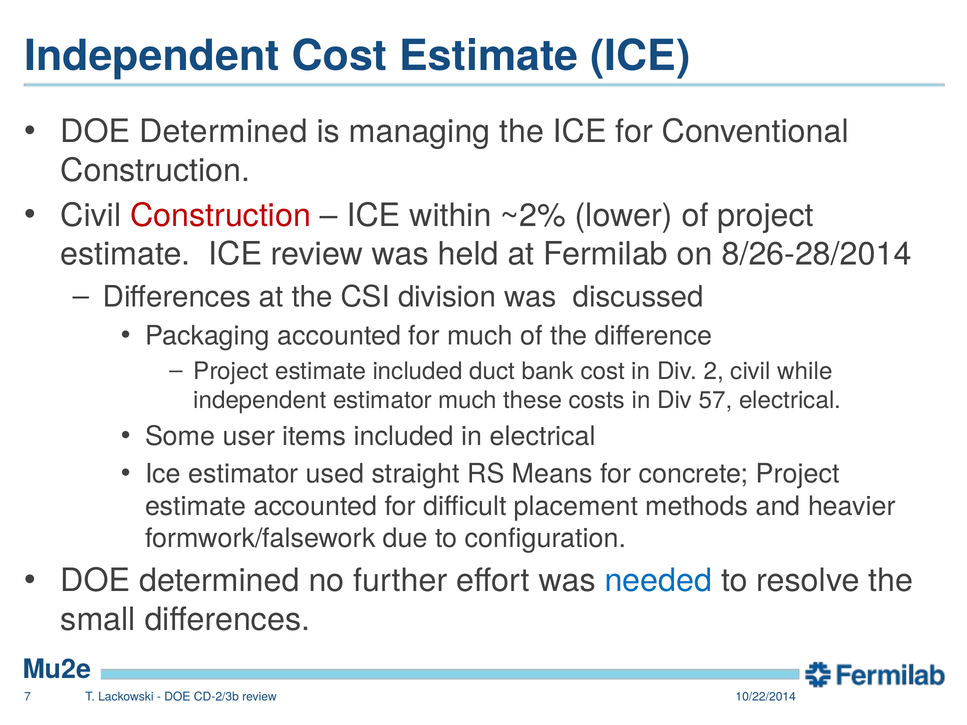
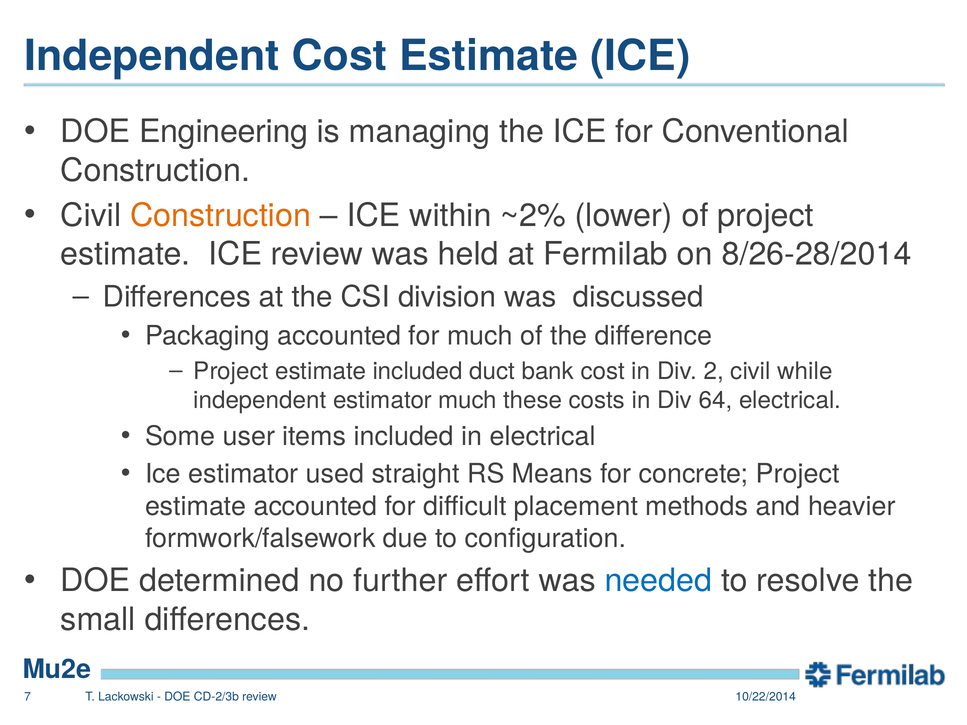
Determined at (223, 132): Determined -> Engineering
Construction at (221, 216) colour: red -> orange
57: 57 -> 64
